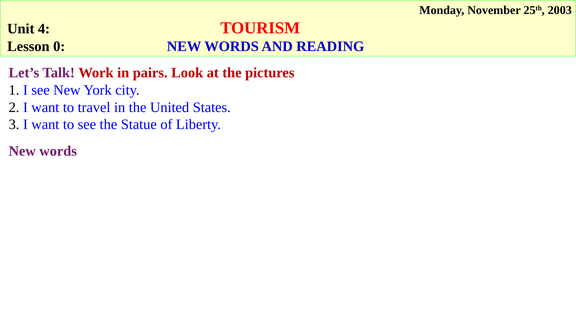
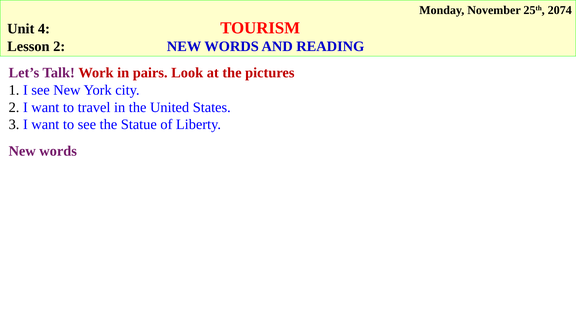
2003: 2003 -> 2074
Lesson 0: 0 -> 2
